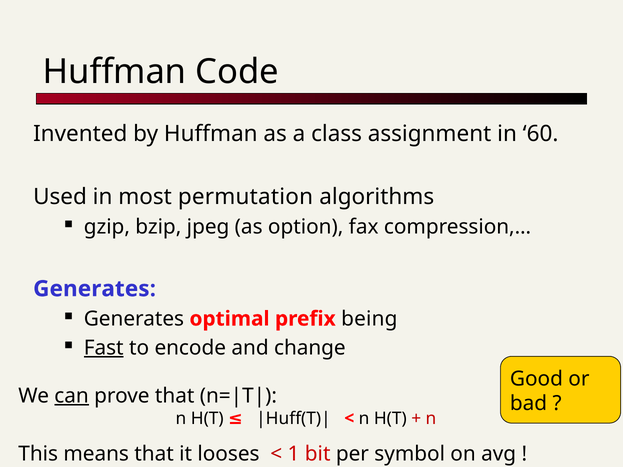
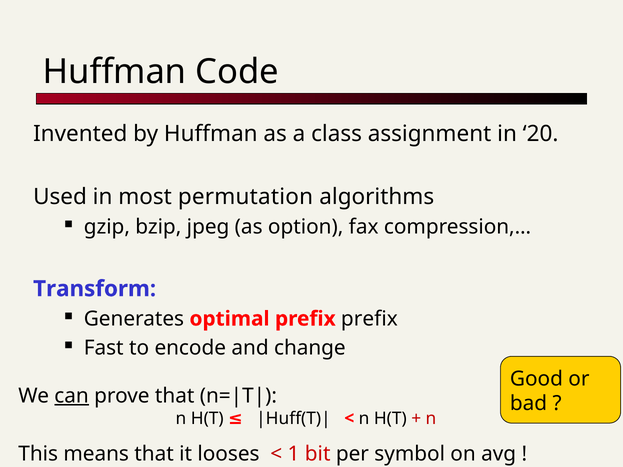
60: 60 -> 20
Generates at (95, 289): Generates -> Transform
prefix being: being -> prefix
Fast underline: present -> none
